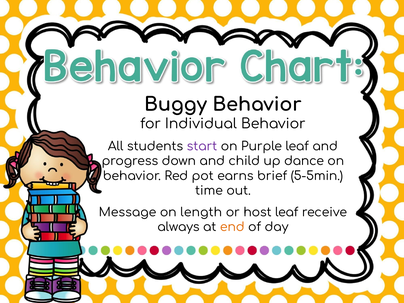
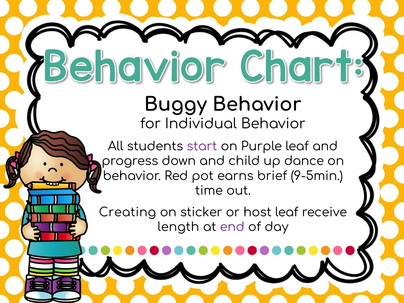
5-5min: 5-5min -> 9-5min
Message: Message -> Creating
length: length -> sticker
always: always -> length
end colour: orange -> purple
